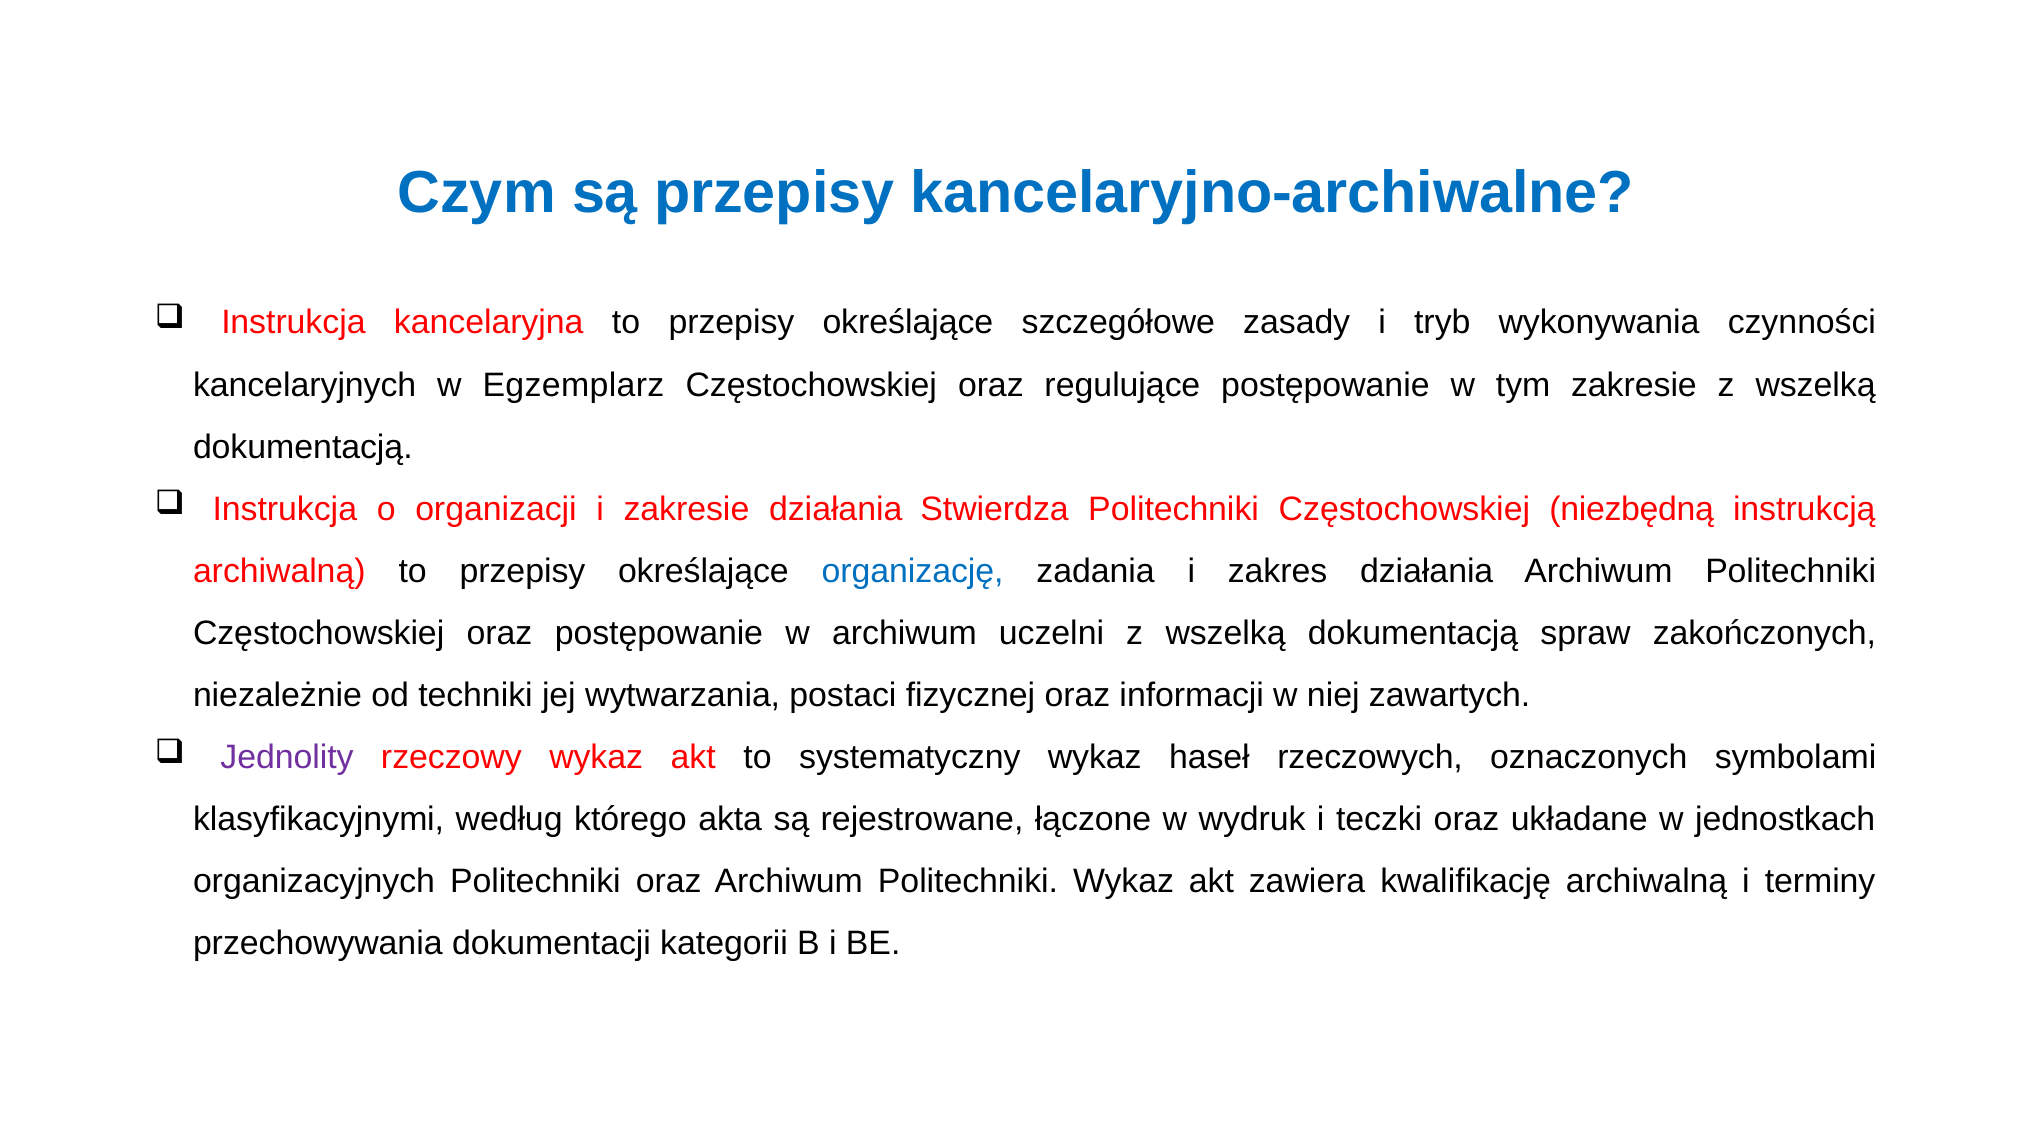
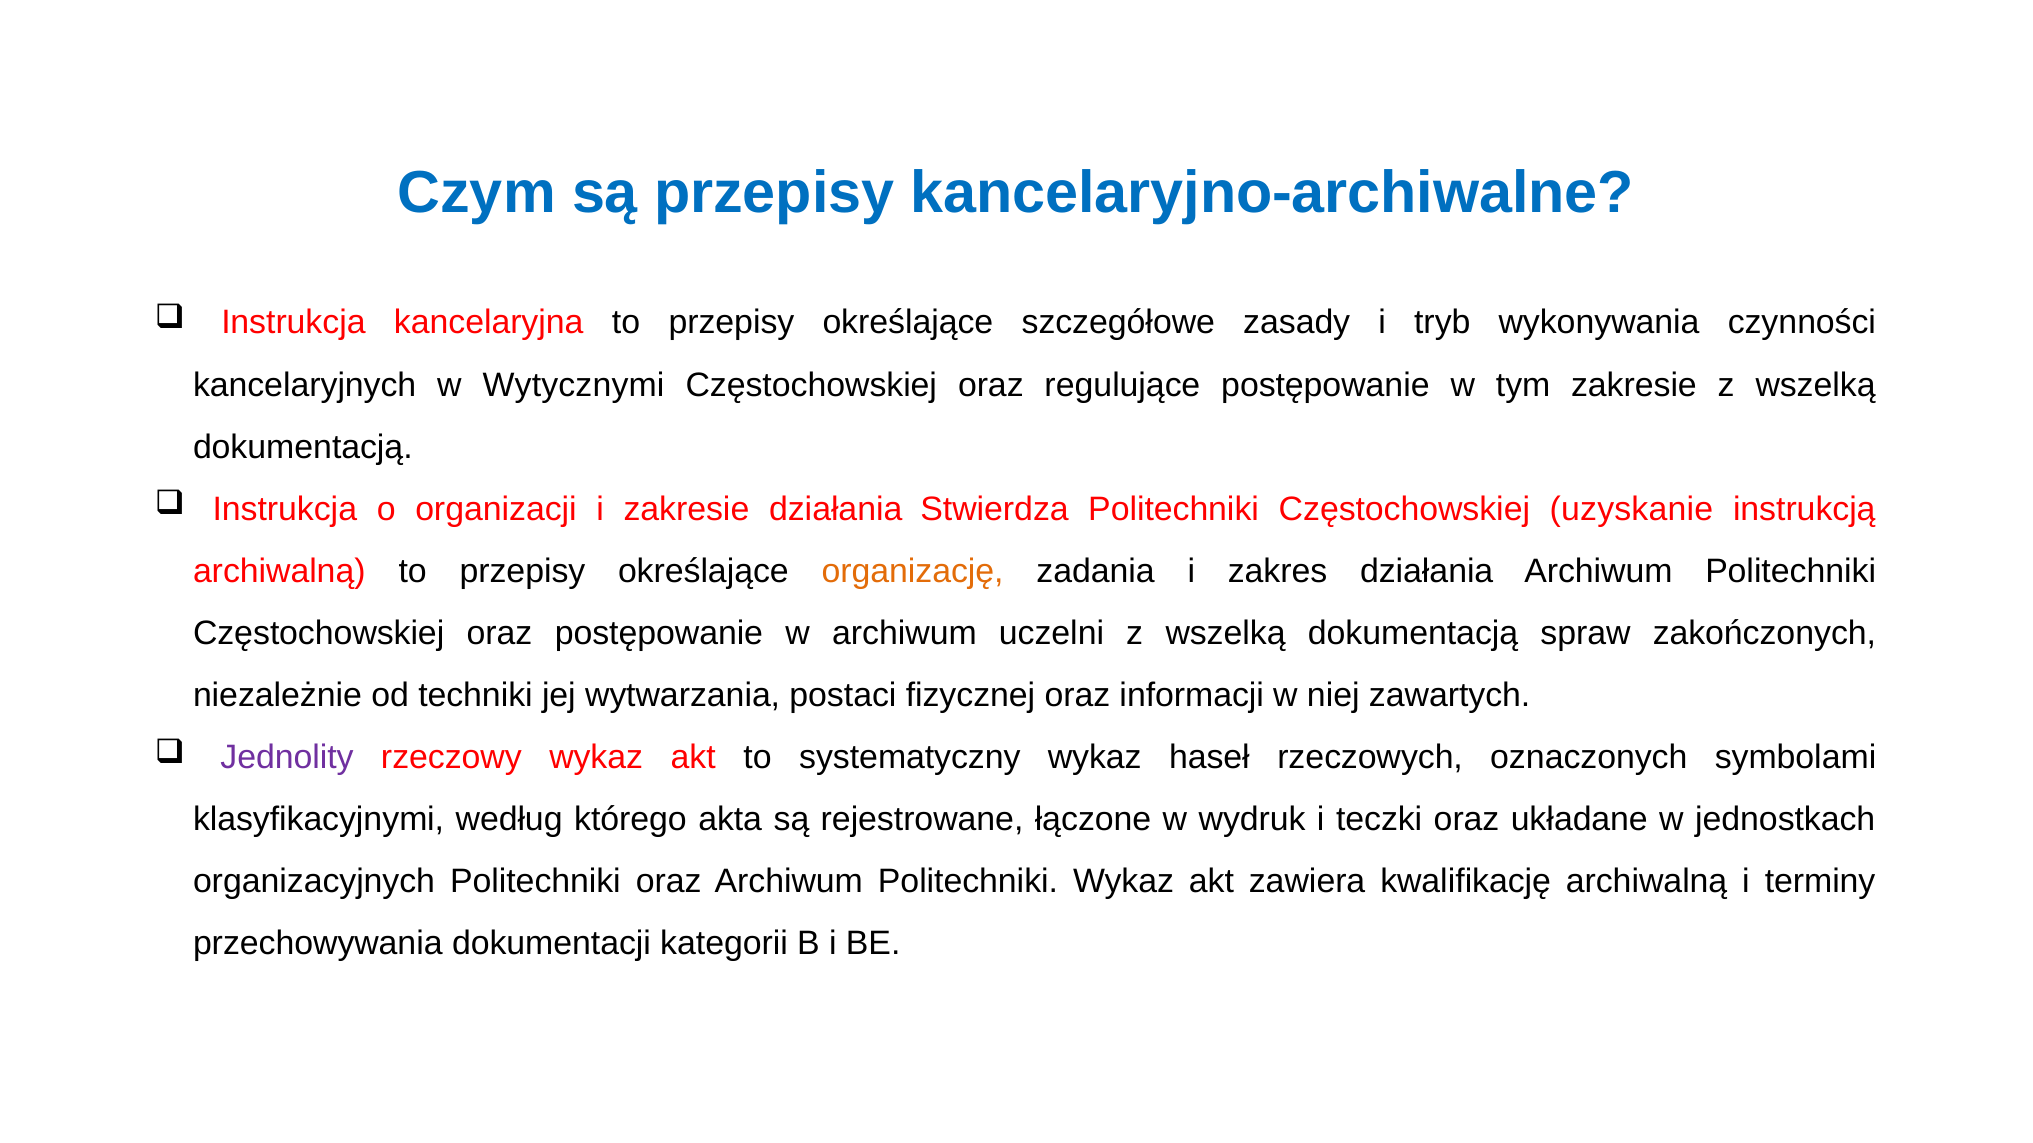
Egzemplarz: Egzemplarz -> Wytycznymi
niezbędną: niezbędną -> uzyskanie
organizację colour: blue -> orange
